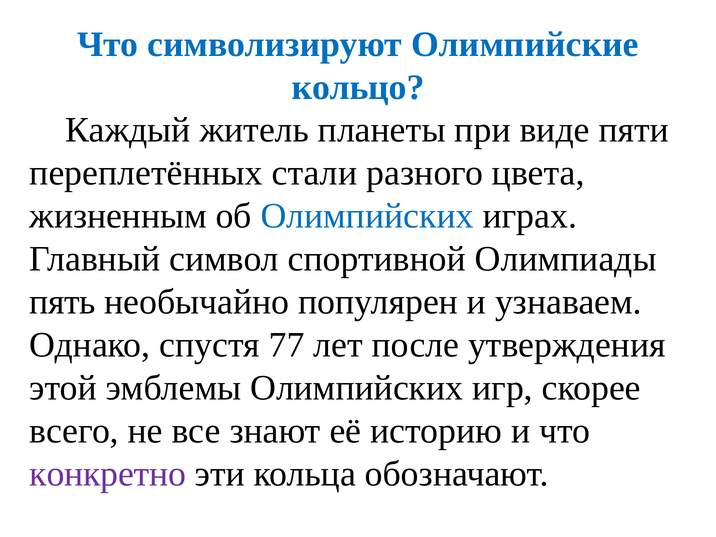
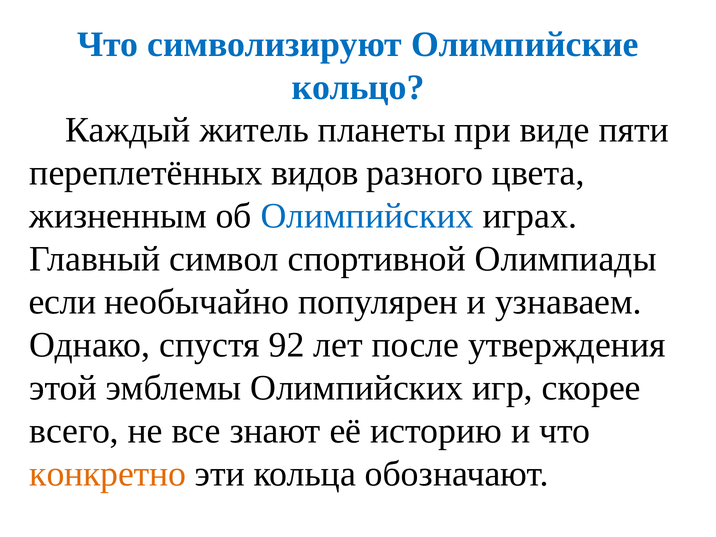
стали: стали -> видов
пять: пять -> если
77: 77 -> 92
конкретно colour: purple -> orange
